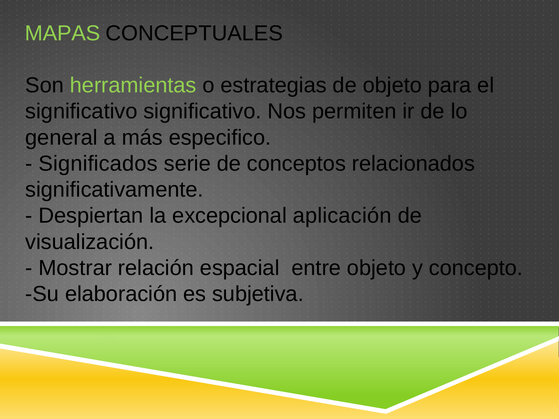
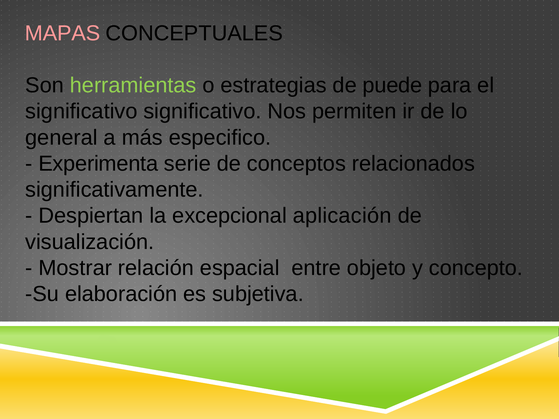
MAPAS colour: light green -> pink
de objeto: objeto -> puede
Significados: Significados -> Experimenta
